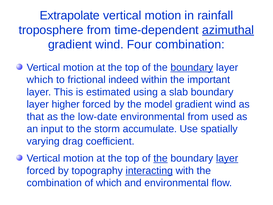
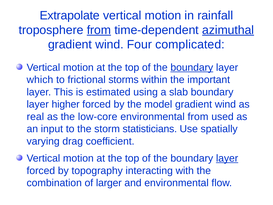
from at (99, 30) underline: none -> present
Four combination: combination -> complicated
indeed: indeed -> storms
that: that -> real
low-date: low-date -> low-core
accumulate: accumulate -> statisticians
the at (161, 158) underline: present -> none
interacting underline: present -> none
of which: which -> larger
